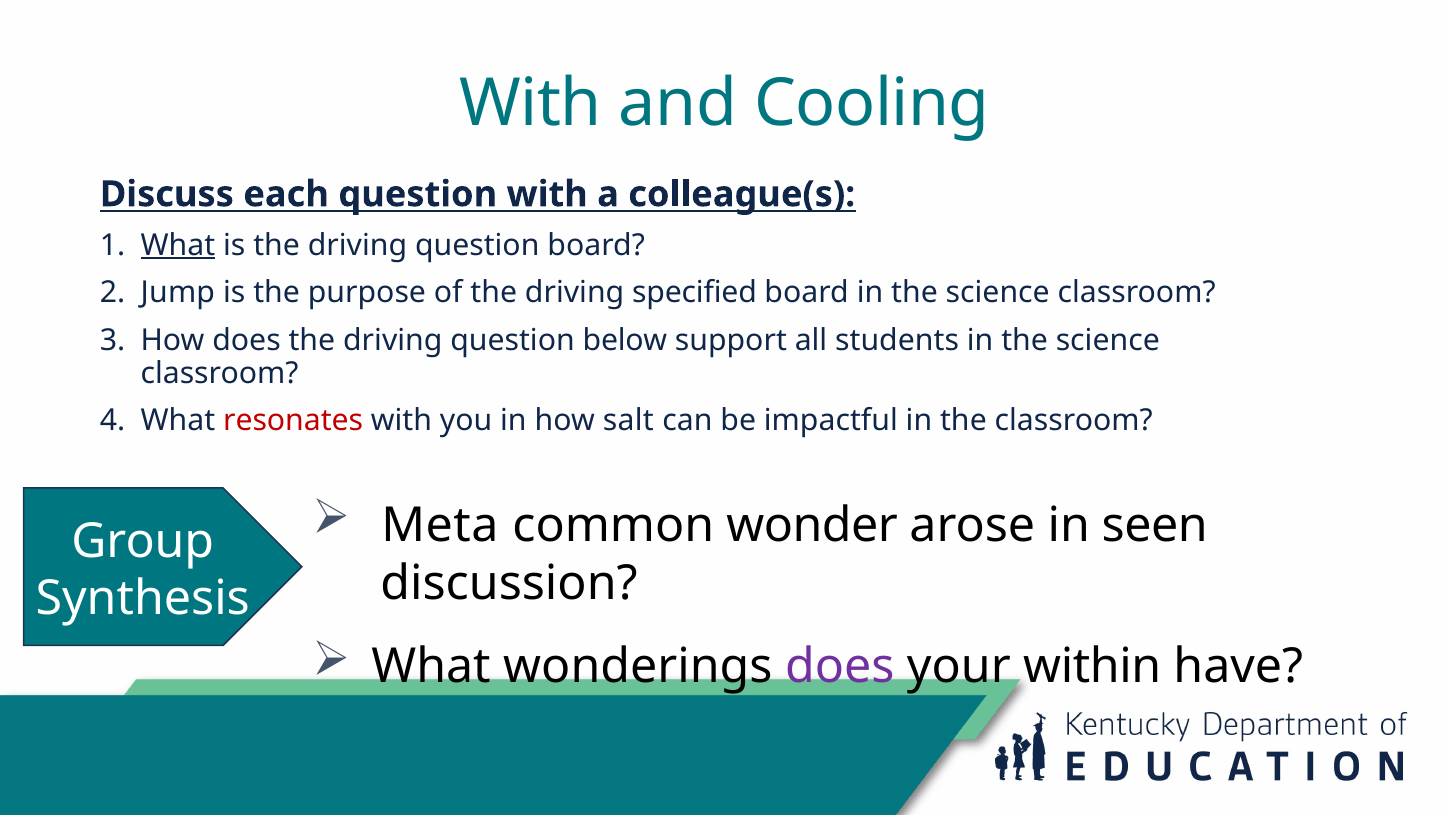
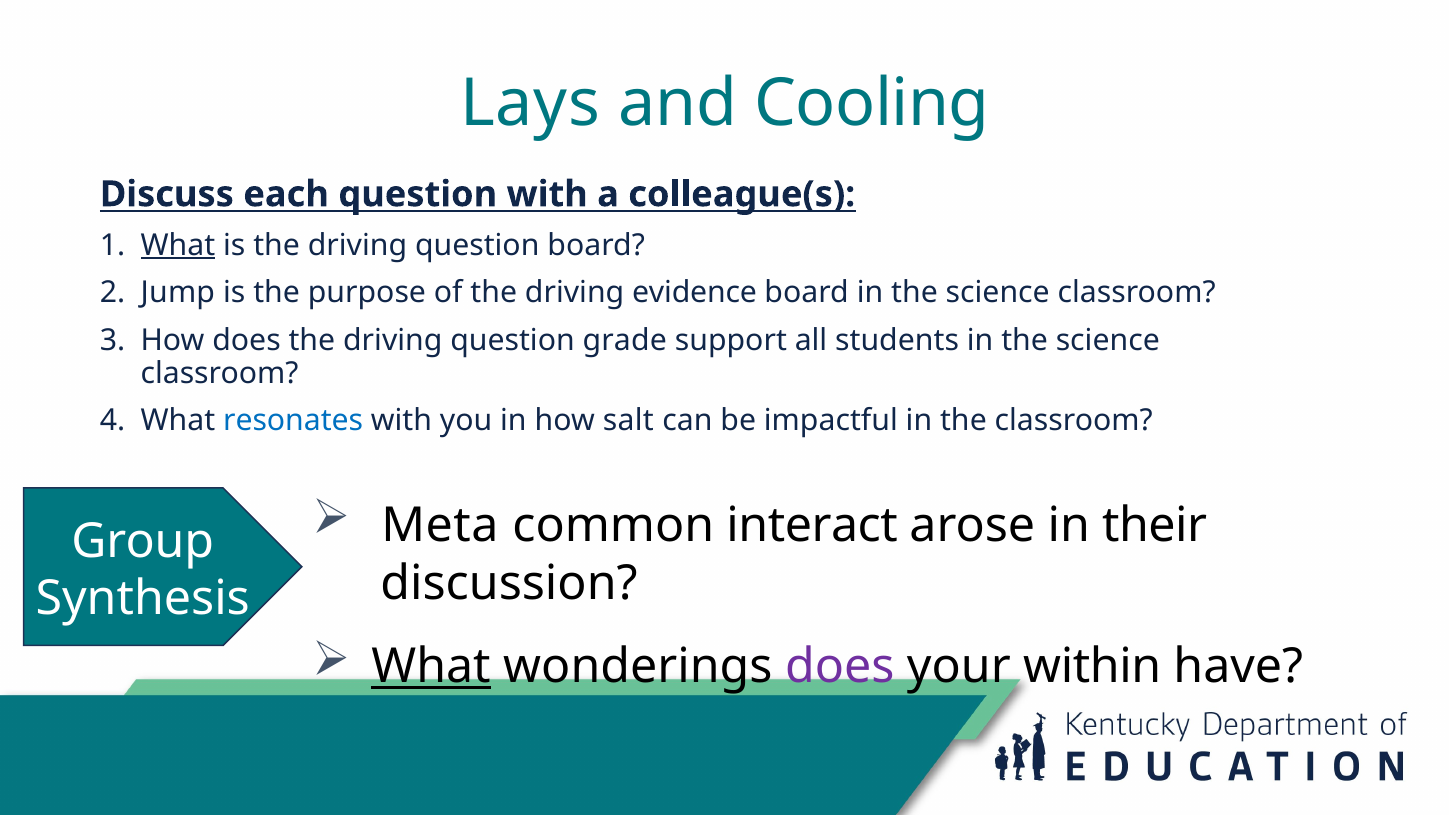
With at (531, 103): With -> Lays
specified: specified -> evidence
below: below -> grade
resonates colour: red -> blue
wonder: wonder -> interact
seen: seen -> their
What at (431, 667) underline: none -> present
